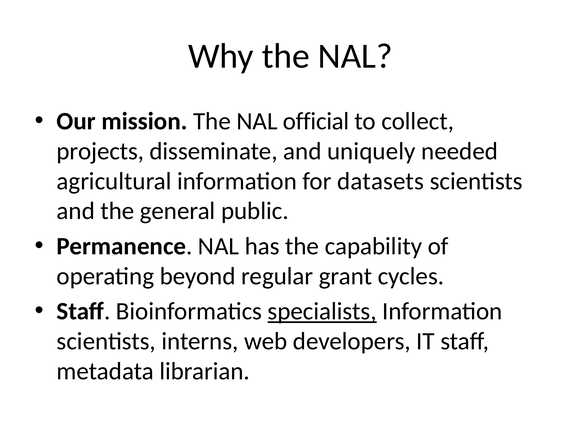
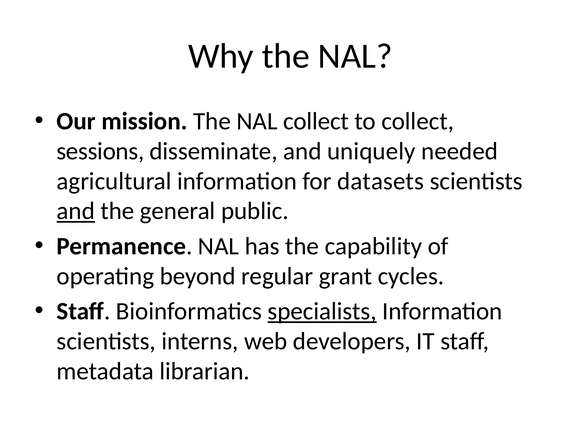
NAL official: official -> collect
projects: projects -> sessions
and at (76, 211) underline: none -> present
